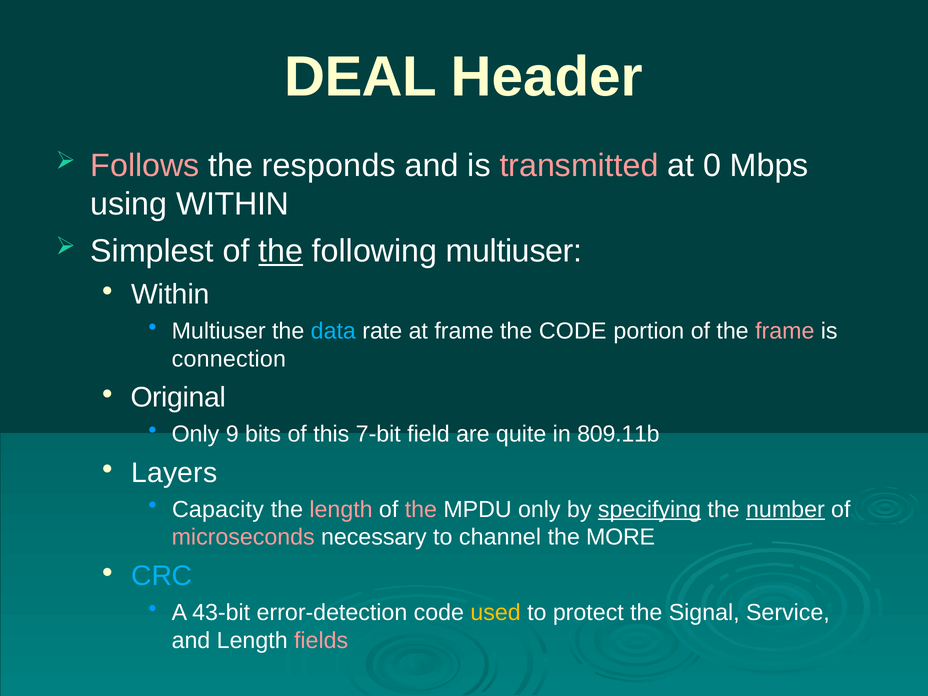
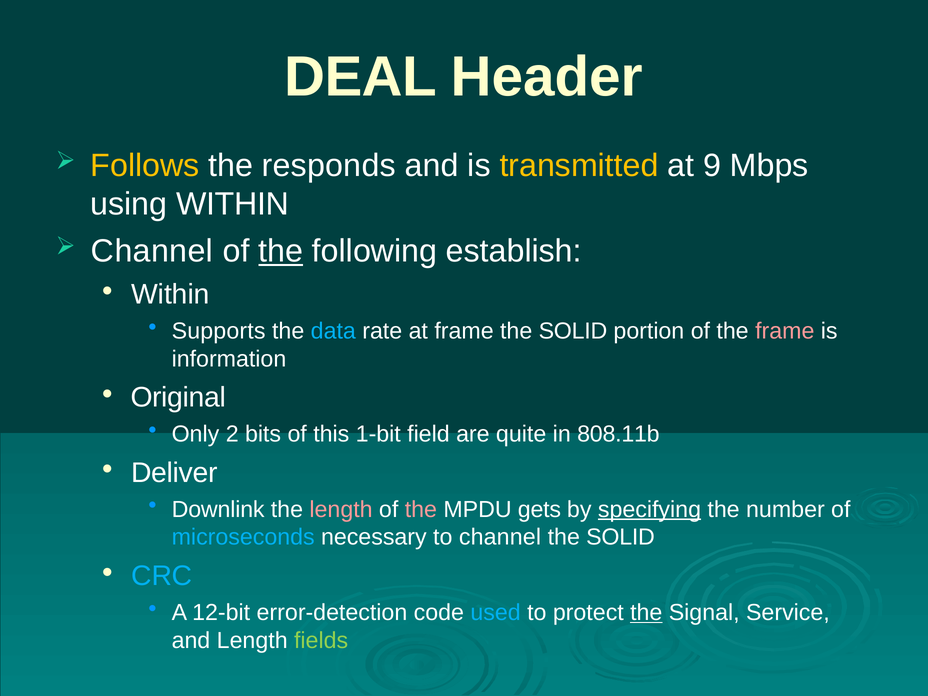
Follows colour: pink -> yellow
transmitted colour: pink -> yellow
0: 0 -> 9
Simplest at (152, 251): Simplest -> Channel
following multiuser: multiuser -> establish
Multiuser at (219, 331): Multiuser -> Supports
CODE at (573, 331): CODE -> SOLID
connection: connection -> information
9: 9 -> 2
7-bit: 7-bit -> 1-bit
809.11b: 809.11b -> 808.11b
Layers: Layers -> Deliver
Capacity: Capacity -> Downlink
MPDU only: only -> gets
number underline: present -> none
microseconds colour: pink -> light blue
MORE at (621, 537): MORE -> SOLID
43-bit: 43-bit -> 12-bit
used colour: yellow -> light blue
the at (646, 613) underline: none -> present
fields colour: pink -> light green
